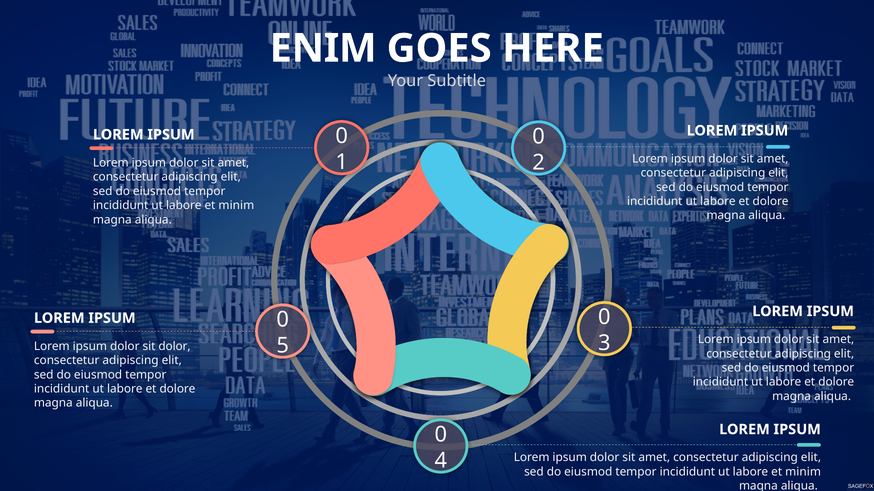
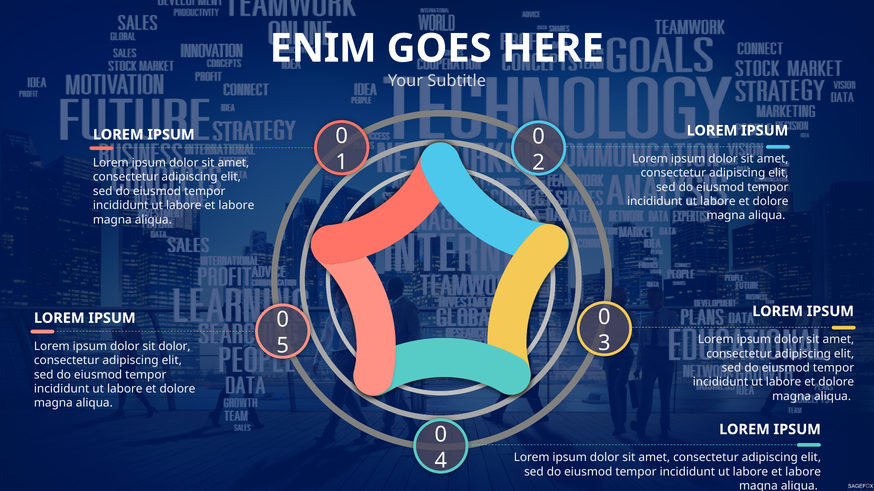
minim at (236, 206): minim -> labore
minim at (803, 472): minim -> labore
